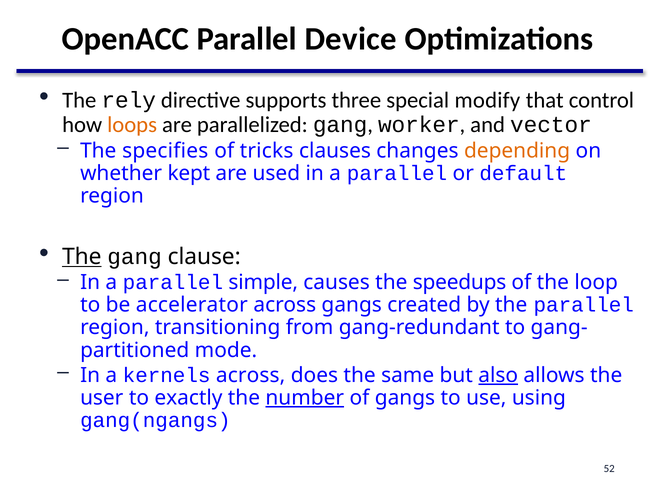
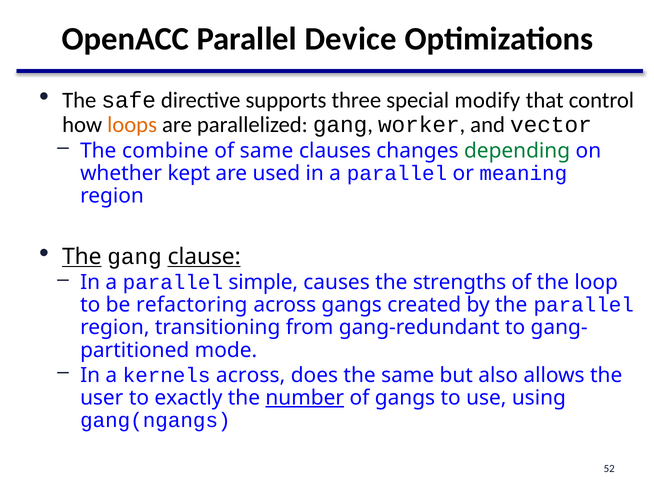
rely: rely -> safe
specifies: specifies -> combine
of tricks: tricks -> same
depending colour: orange -> green
default: default -> meaning
clause underline: none -> present
speedups: speedups -> strengths
accelerator: accelerator -> refactoring
also underline: present -> none
